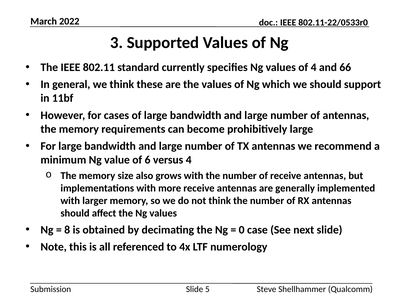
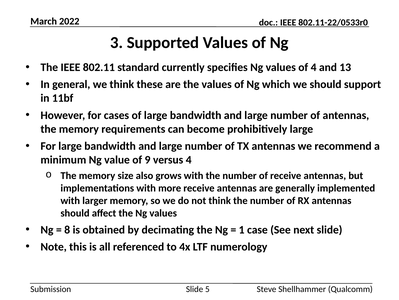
66: 66 -> 13
6: 6 -> 9
0: 0 -> 1
